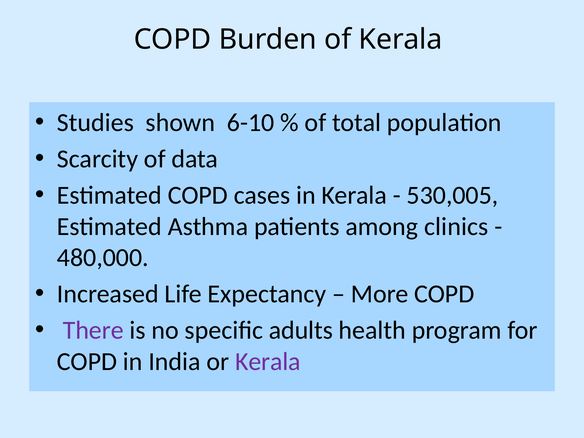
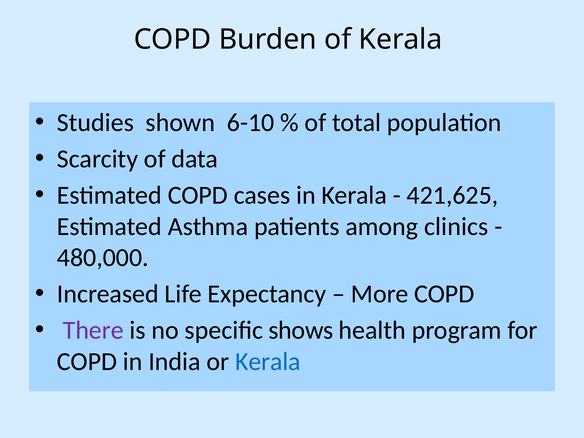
530,005: 530,005 -> 421,625
adults: adults -> shows
Kerala at (268, 362) colour: purple -> blue
